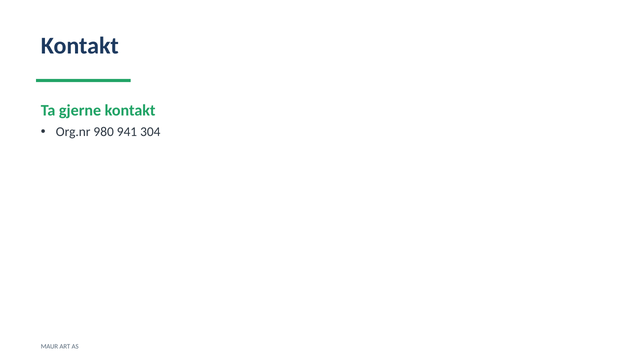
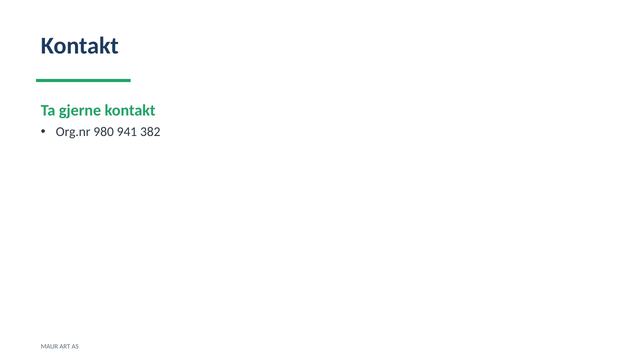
304: 304 -> 382
